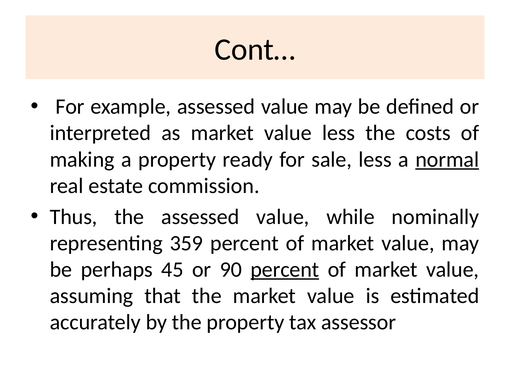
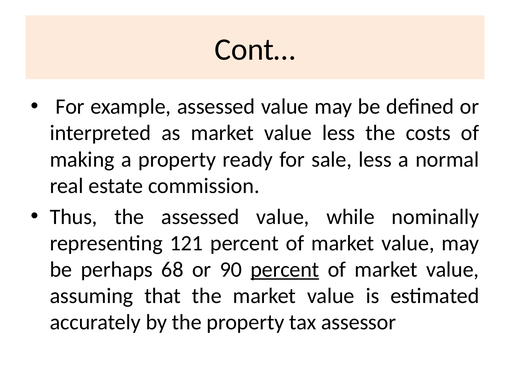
normal underline: present -> none
359: 359 -> 121
45: 45 -> 68
